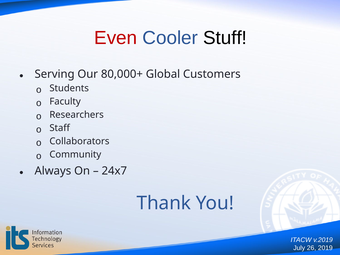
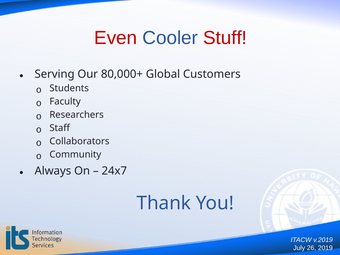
Stuff colour: black -> red
